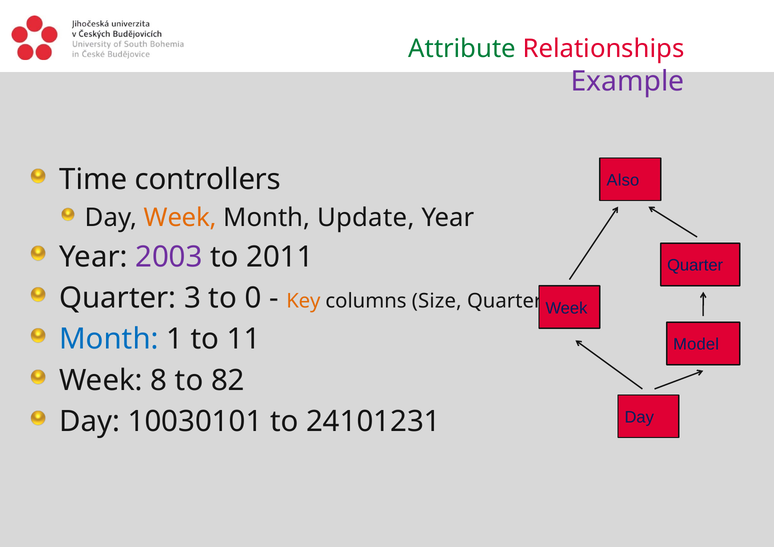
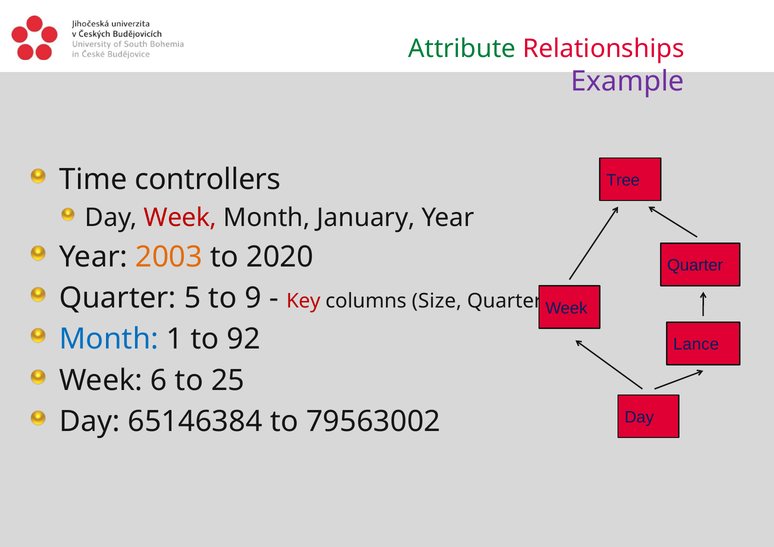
Also: Also -> Tree
Week at (180, 218) colour: orange -> red
Update: Update -> January
2003 colour: purple -> orange
2011: 2011 -> 2020
3: 3 -> 5
0: 0 -> 9
Key colour: orange -> red
11: 11 -> 92
Model: Model -> Lance
8: 8 -> 6
82: 82 -> 25
10030101: 10030101 -> 65146384
24101231: 24101231 -> 79563002
